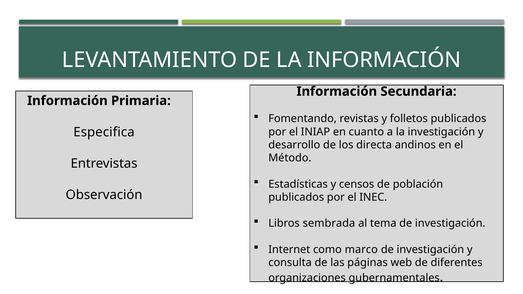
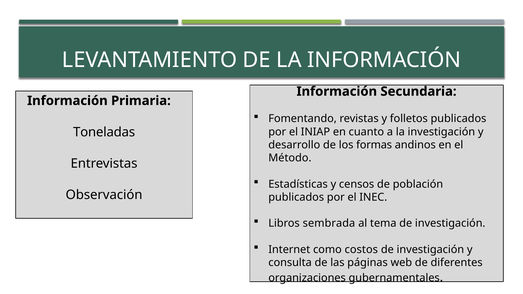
Especifica: Especifica -> Toneladas
directa: directa -> formas
marco: marco -> costos
